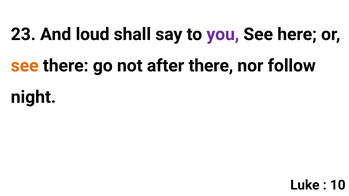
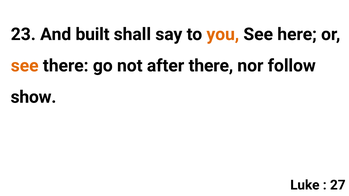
loud: loud -> built
you colour: purple -> orange
night: night -> show
10: 10 -> 27
